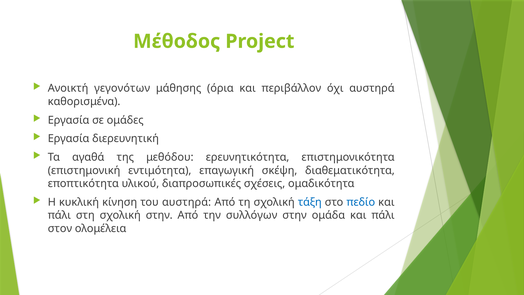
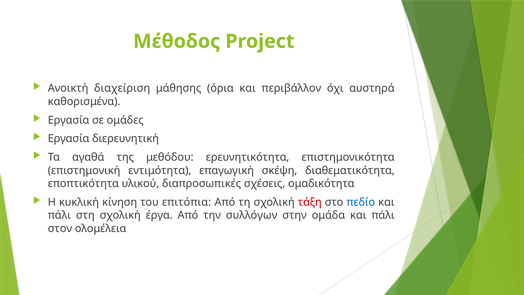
γεγονότων: γεγονότων -> διαχείριση
του αυστηρά: αυστηρά -> επιτόπια
τάξη colour: blue -> red
σχολική στην: στην -> έργα
